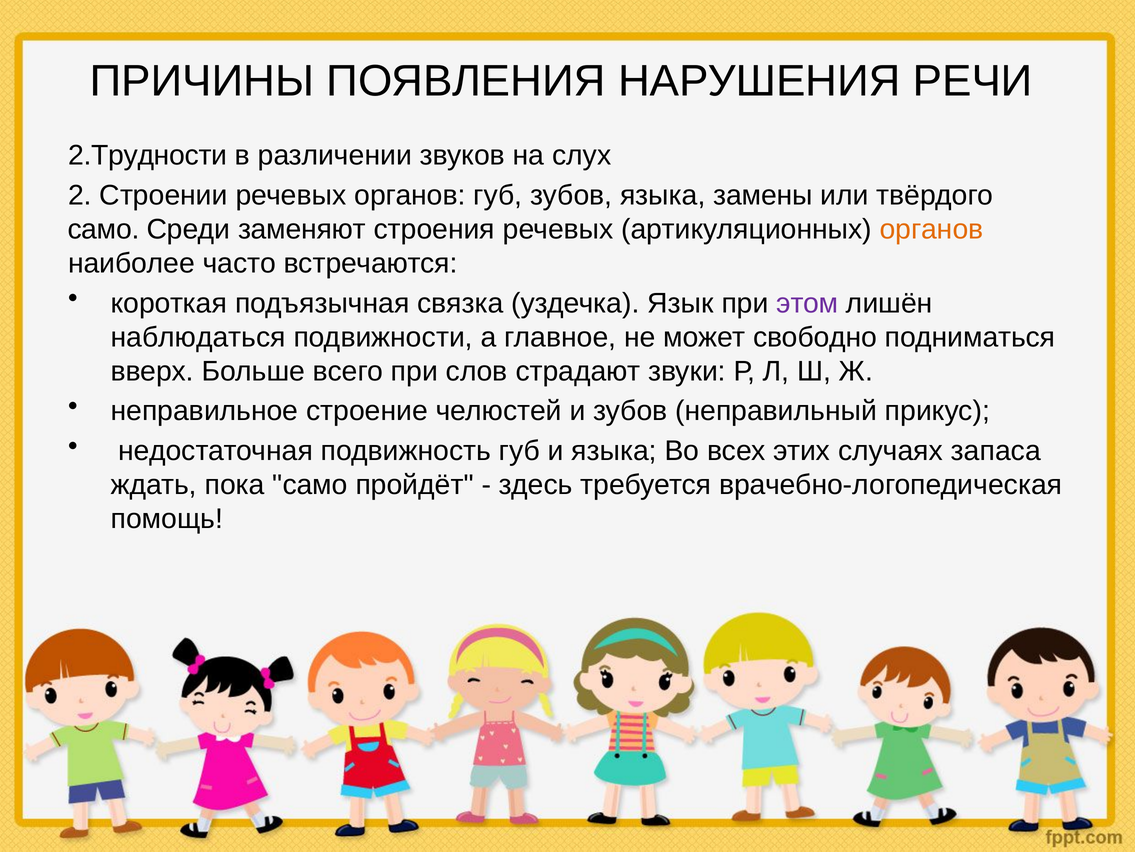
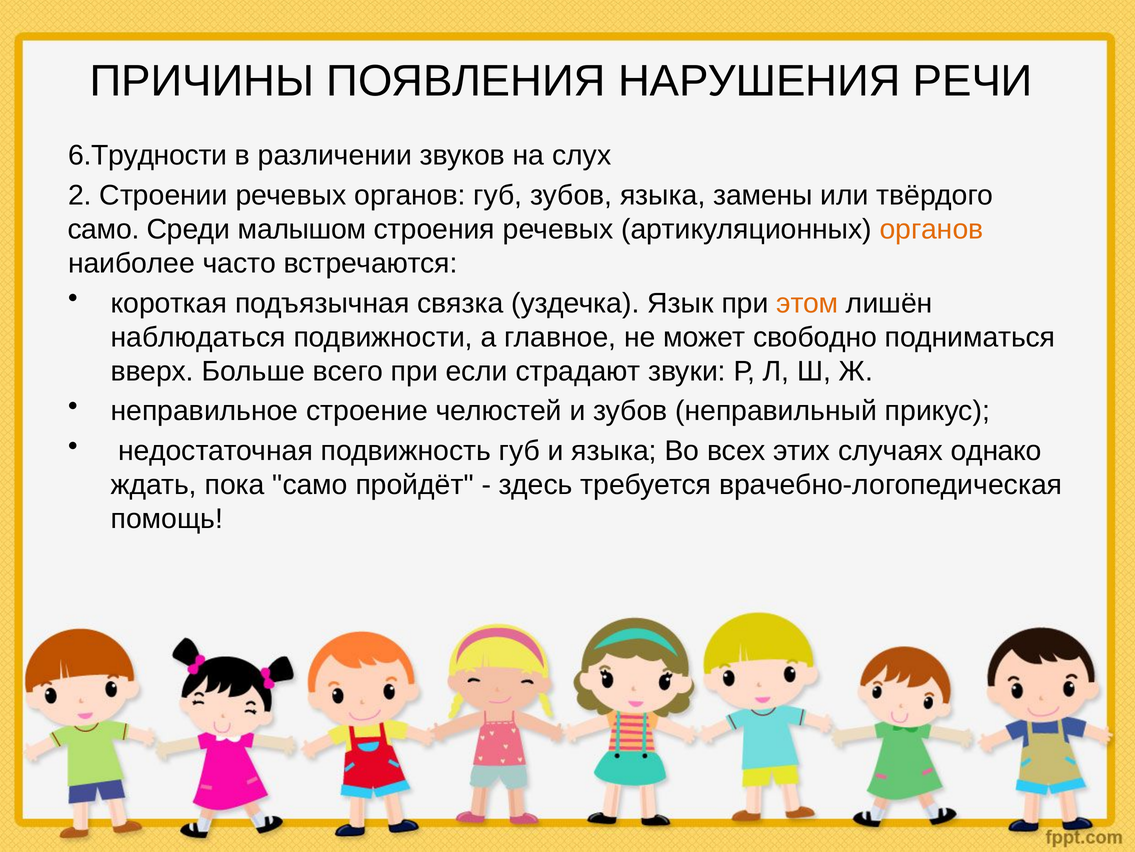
2.Трудности: 2.Трудности -> 6.Трудности
заменяют: заменяют -> малышом
этом colour: purple -> orange
слов: слов -> если
запаса: запаса -> однако
